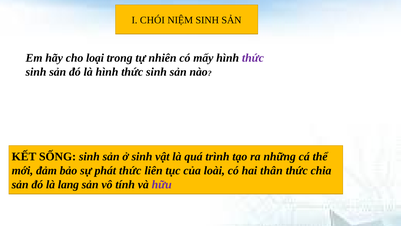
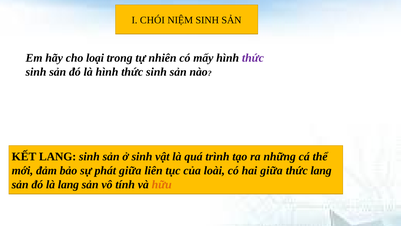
KẾT SỐNG: SỐNG -> LANG
phát thức: thức -> giữa
hai thân: thân -> giữa
thức chia: chia -> lang
hữu colour: purple -> orange
